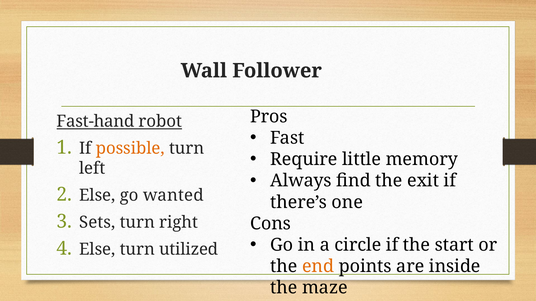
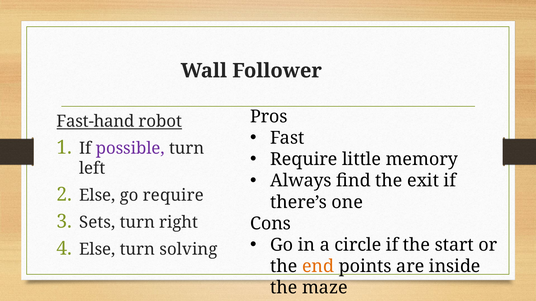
possible colour: orange -> purple
go wanted: wanted -> require
utilized: utilized -> solving
